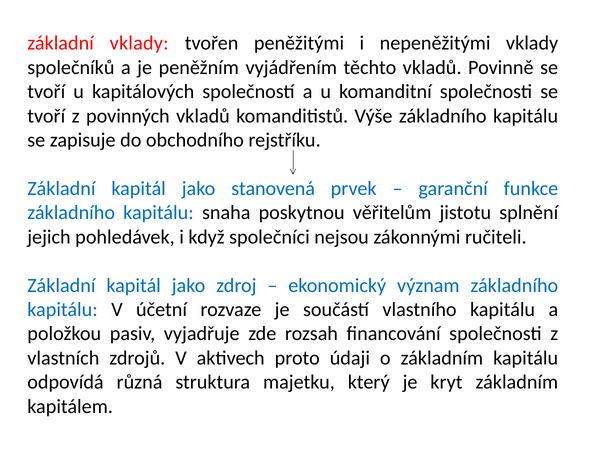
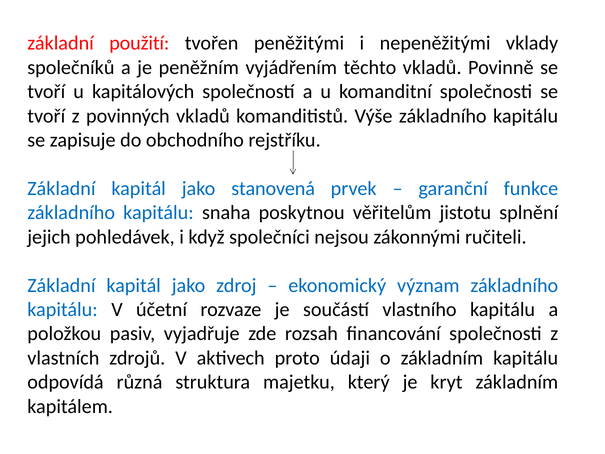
základní vklady: vklady -> použití
